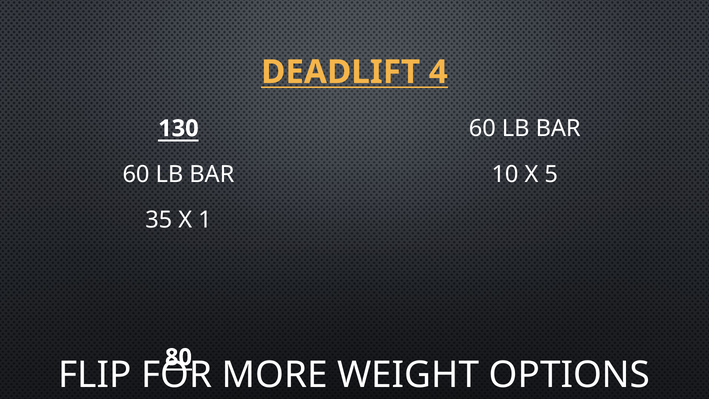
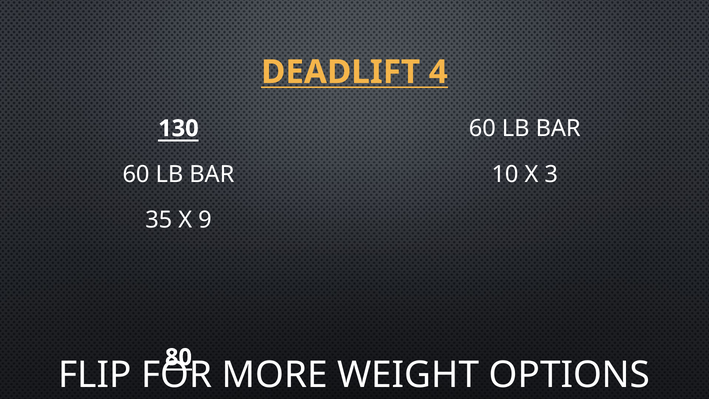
5: 5 -> 3
1: 1 -> 9
